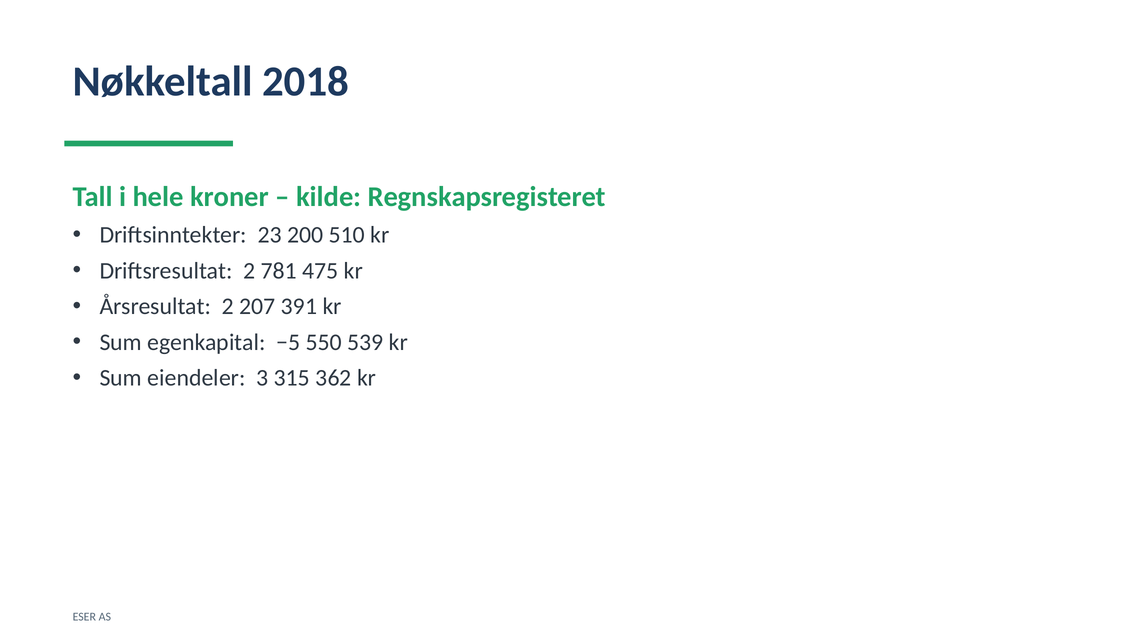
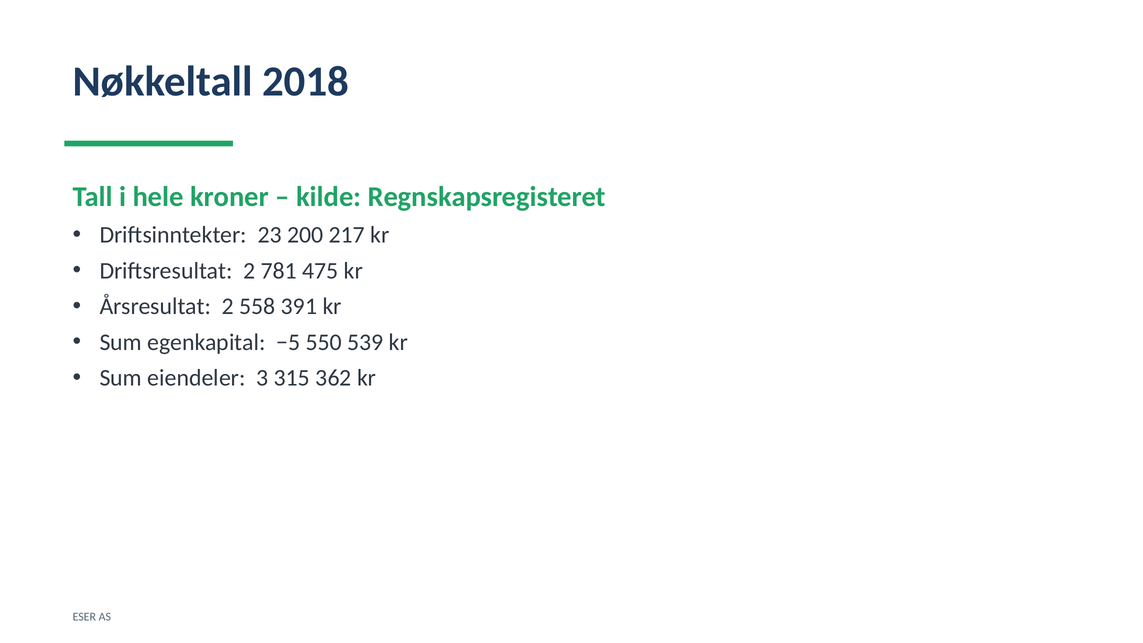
510: 510 -> 217
207: 207 -> 558
